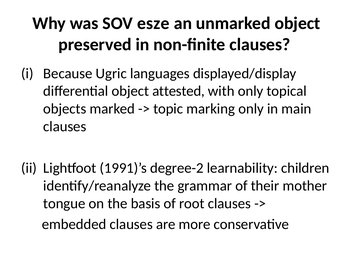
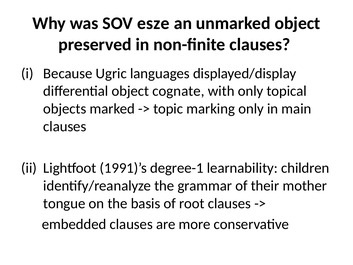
attested: attested -> cognate
degree-2: degree-2 -> degree-1
